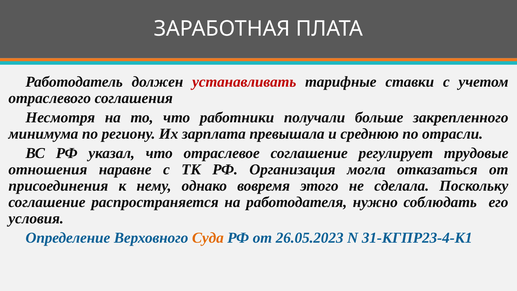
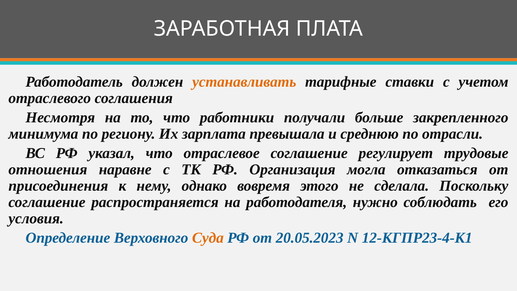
устанавливать colour: red -> orange
26.05.2023: 26.05.2023 -> 20.05.2023
31-КГПР23-4-К1: 31-КГПР23-4-К1 -> 12-КГПР23-4-К1
